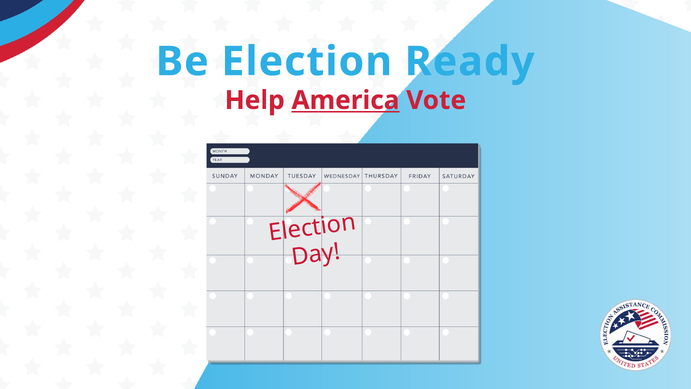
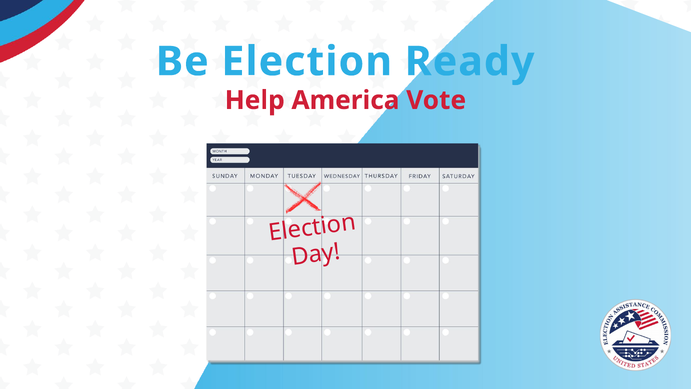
America underline: present -> none
